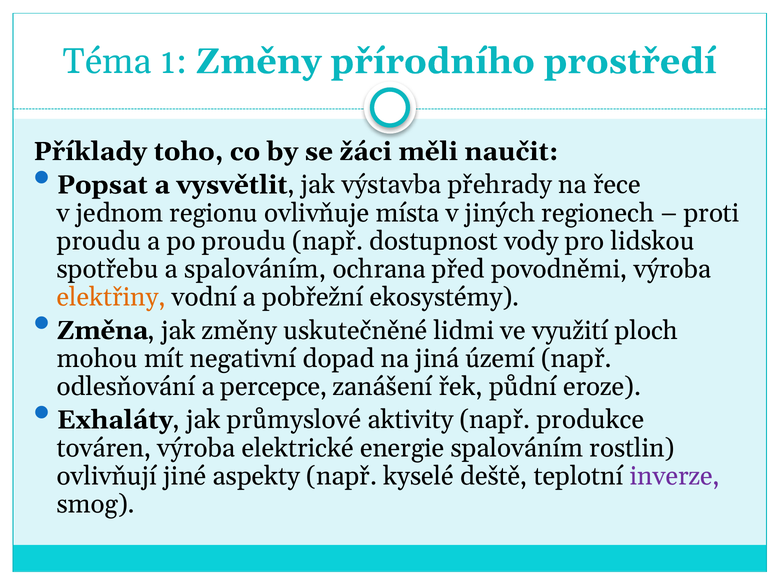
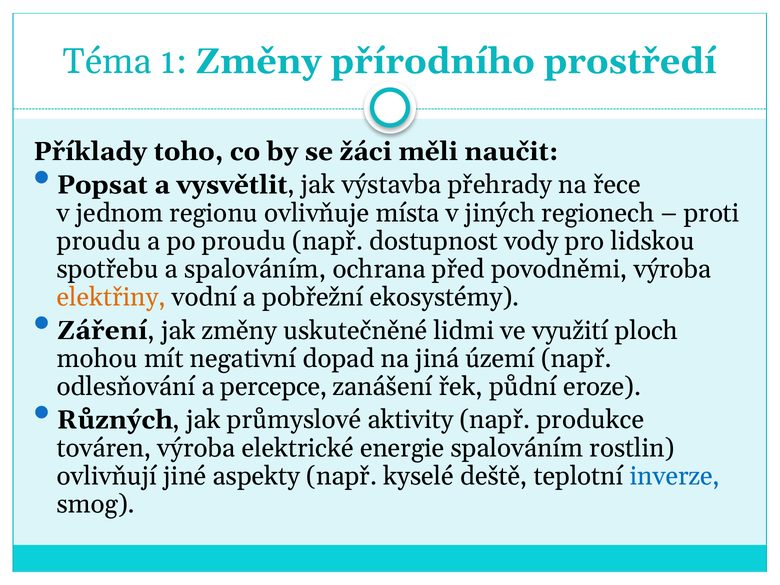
Změna: Změna -> Záření
Exhaláty: Exhaláty -> Různých
inverze colour: purple -> blue
